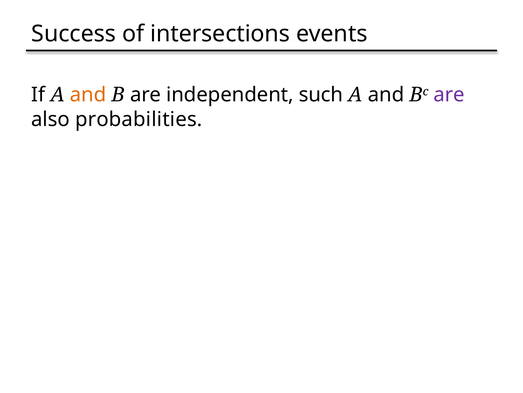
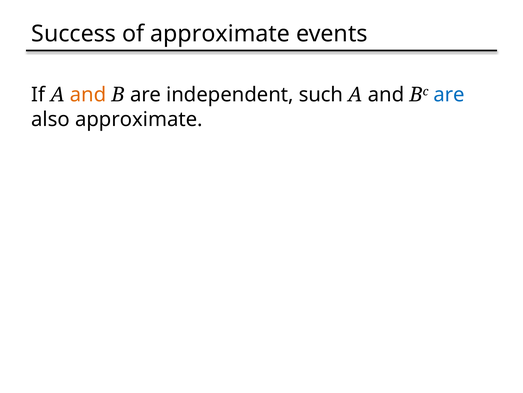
of intersections: intersections -> approximate
are at (449, 95) colour: purple -> blue
also probabilities: probabilities -> approximate
